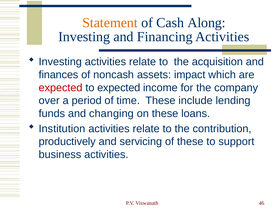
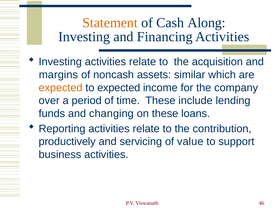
finances: finances -> margins
impact: impact -> similar
expected at (61, 88) colour: red -> orange
Institution: Institution -> Reporting
of these: these -> value
